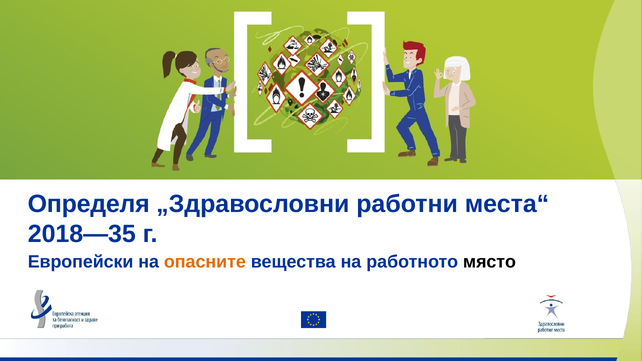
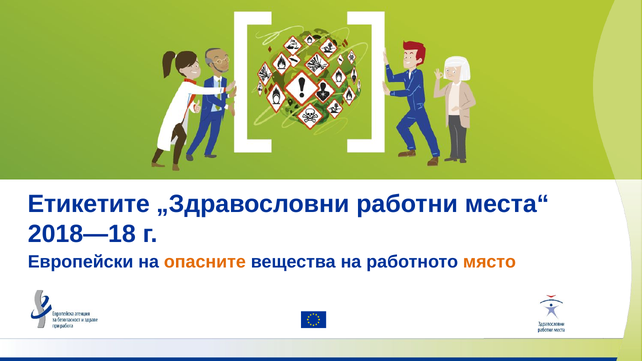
Определя: Определя -> Етикетите
2018—35: 2018—35 -> 2018—18
място colour: black -> orange
